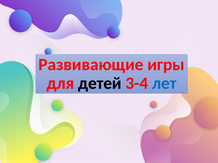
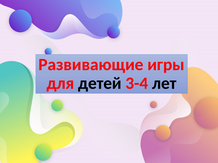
лет colour: blue -> black
